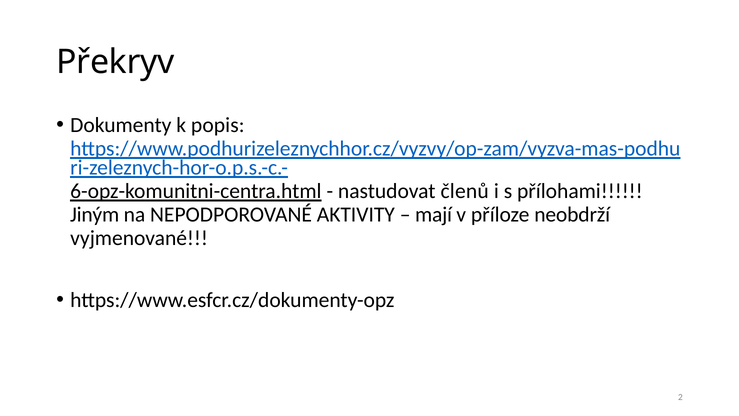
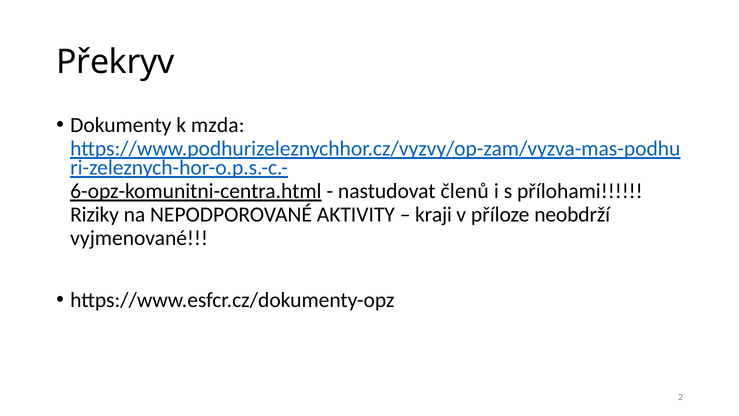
popis: popis -> mzda
Jiným: Jiným -> Riziky
mají: mají -> kraji
